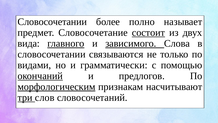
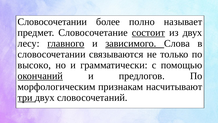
вида: вида -> лесу
видами: видами -> высоко
морфологическим underline: present -> none
три слов: слов -> двух
